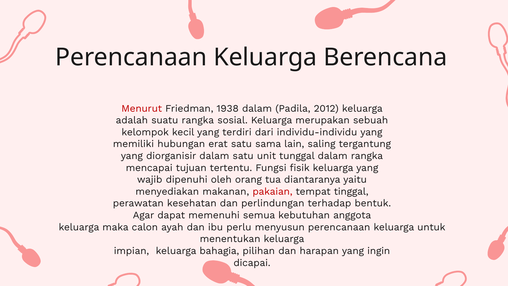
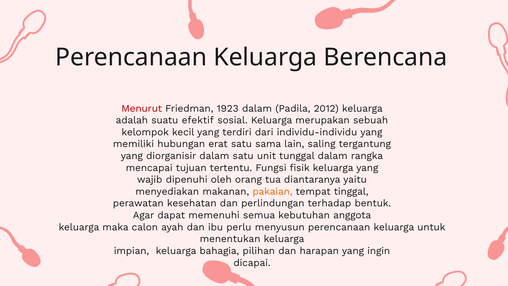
1938: 1938 -> 1923
suatu rangka: rangka -> efektif
pakaian colour: red -> orange
